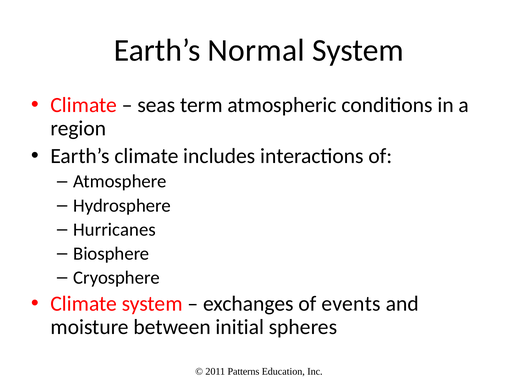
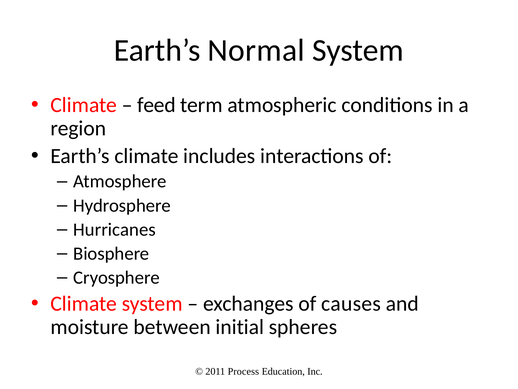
seas: seas -> feed
events: events -> causes
Patterns: Patterns -> Process
